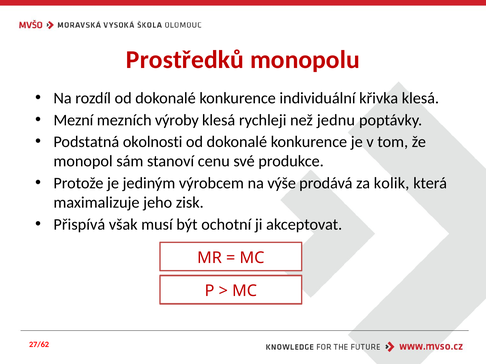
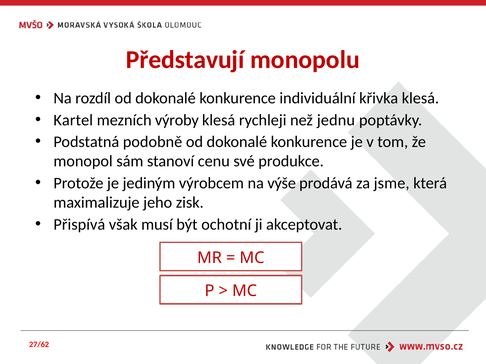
Prostředků: Prostředků -> Představují
Mezní: Mezní -> Kartel
okolnosti: okolnosti -> podobně
kolik: kolik -> jsme
